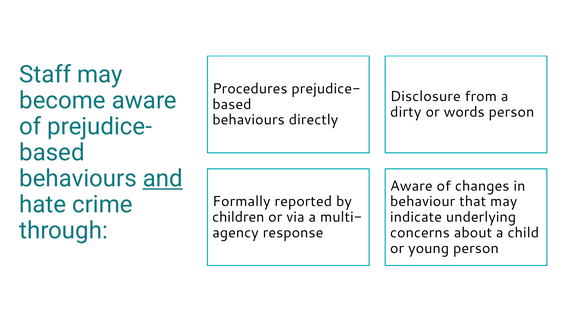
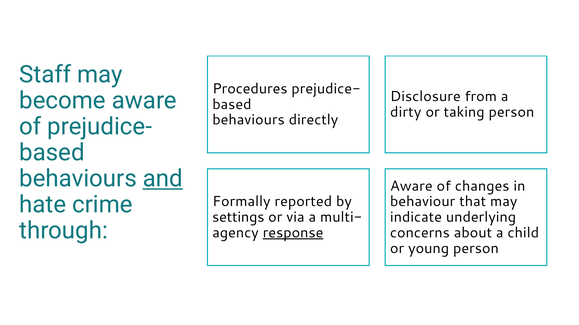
words: words -> taking
children: children -> settings
response underline: none -> present
